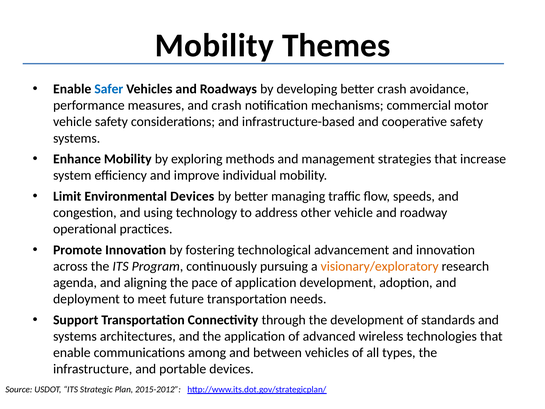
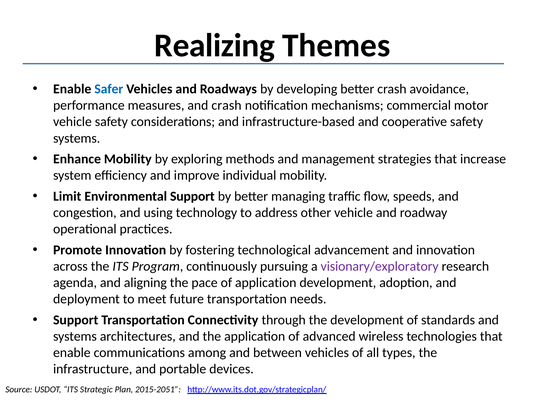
Mobility at (214, 45): Mobility -> Realizing
Environmental Devices: Devices -> Support
visionary/exploratory colour: orange -> purple
2015-2012: 2015-2012 -> 2015-2051
